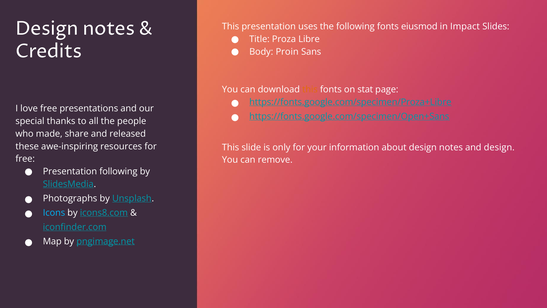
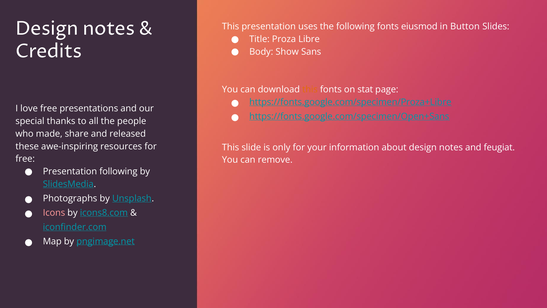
Impact: Impact -> Button
Proin: Proin -> Show
and design: design -> feugiat
Icons colour: light blue -> pink
